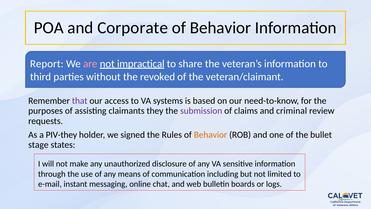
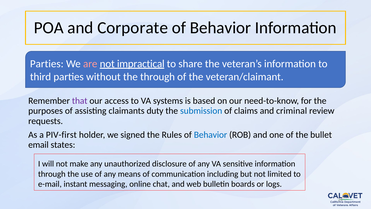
Report at (47, 64): Report -> Parties
the revoked: revoked -> through
they: they -> duty
submission colour: purple -> blue
PIV-they: PIV-they -> PIV-first
Behavior at (211, 135) colour: orange -> blue
stage: stage -> email
